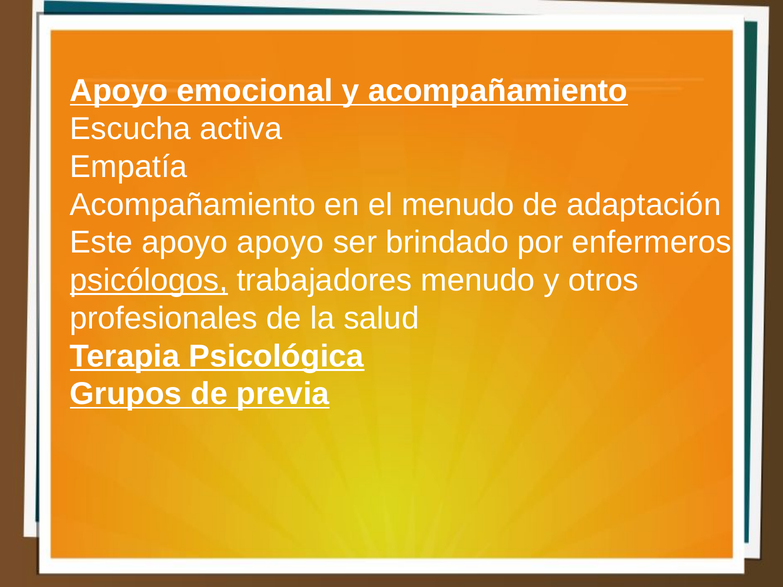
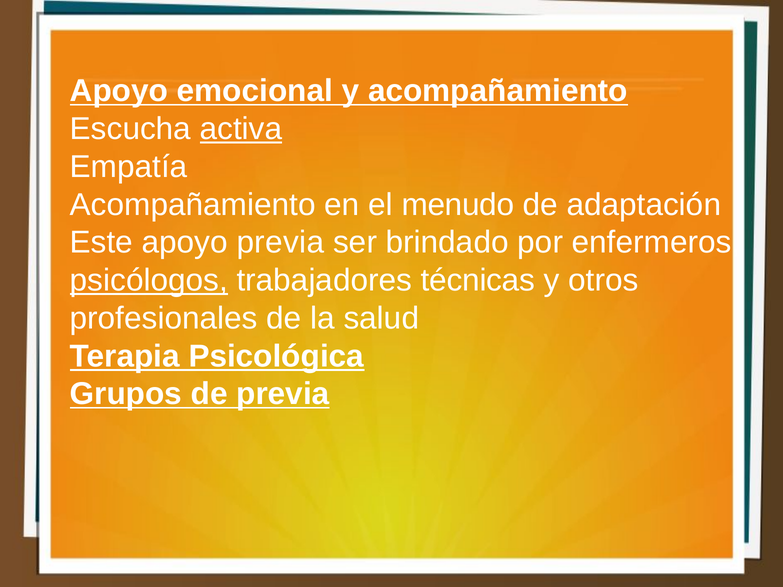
activa underline: none -> present
apoyo apoyo: apoyo -> previa
trabajadores menudo: menudo -> técnicas
